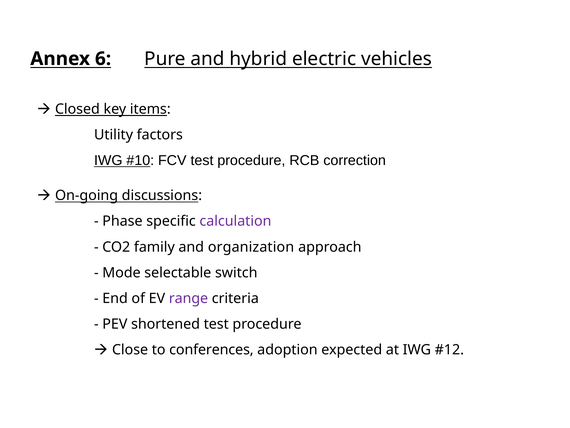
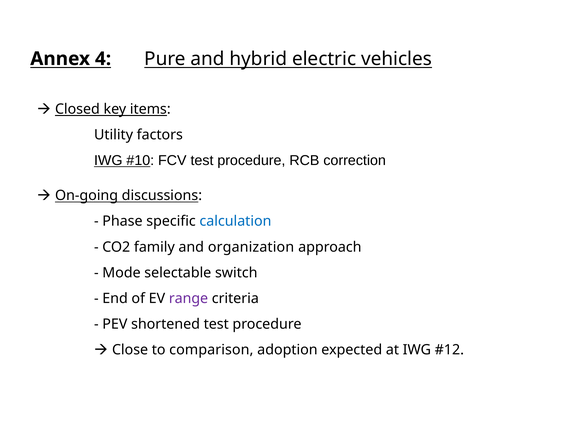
6: 6 -> 4
calculation colour: purple -> blue
conferences: conferences -> comparison
